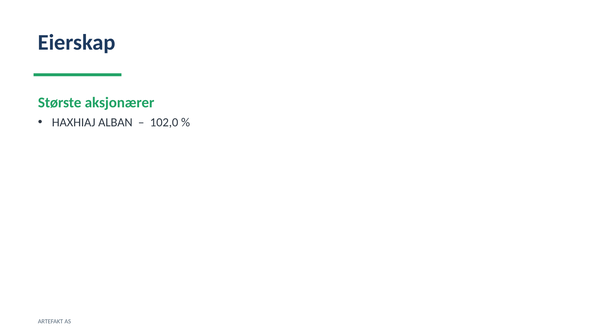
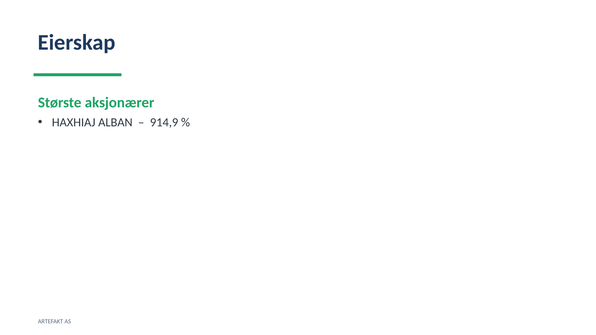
102,0: 102,0 -> 914,9
